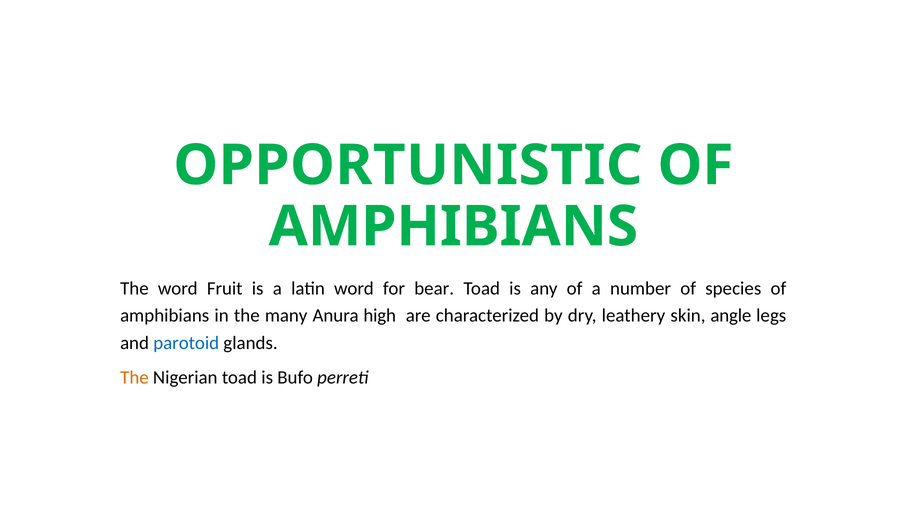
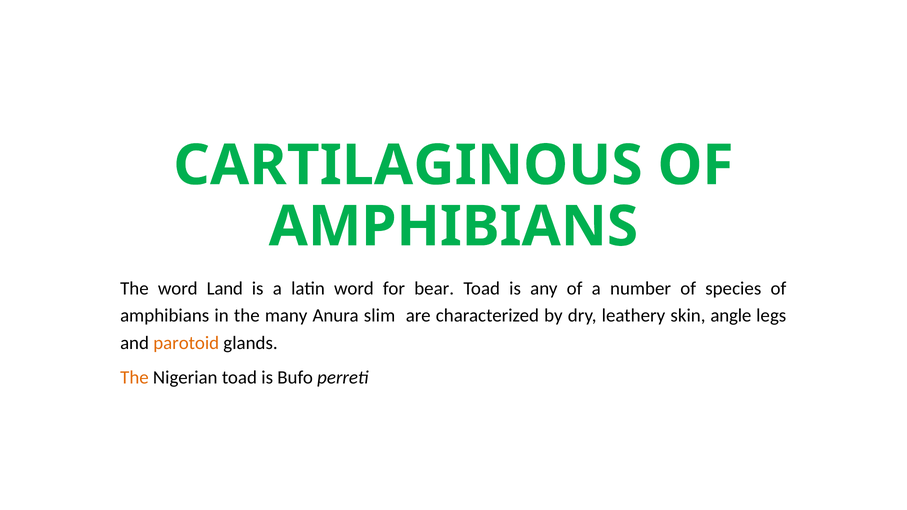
OPPORTUNISTIC: OPPORTUNISTIC -> CARTILAGINOUS
Fruit: Fruit -> Land
high: high -> slim
parotoid colour: blue -> orange
